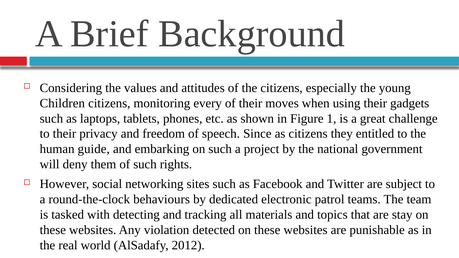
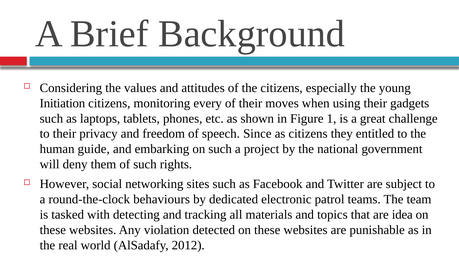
Children: Children -> Initiation
stay: stay -> idea
